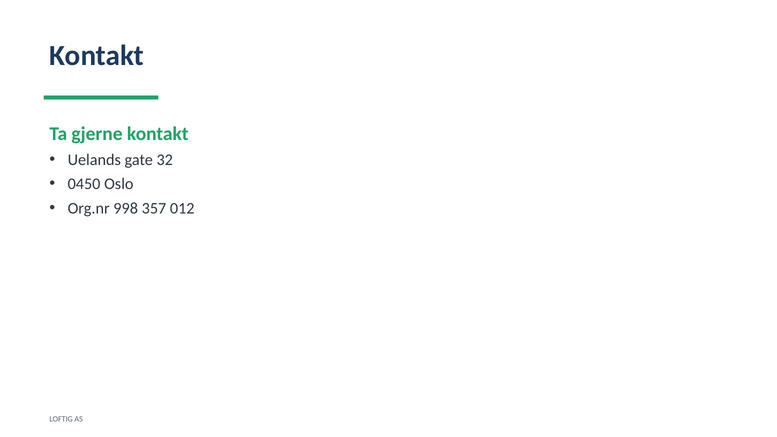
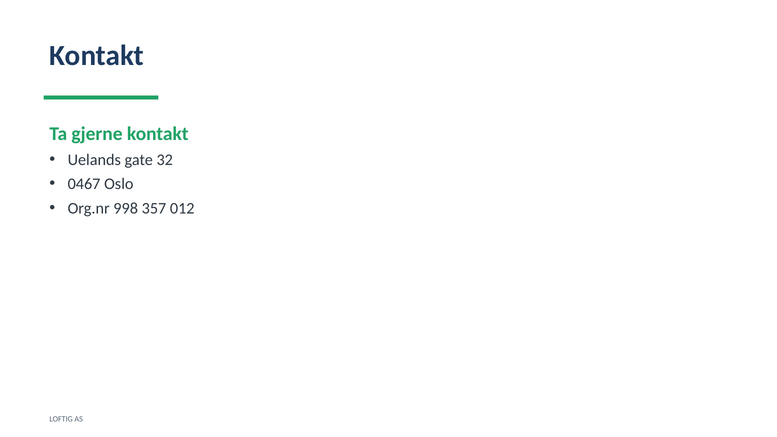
0450: 0450 -> 0467
